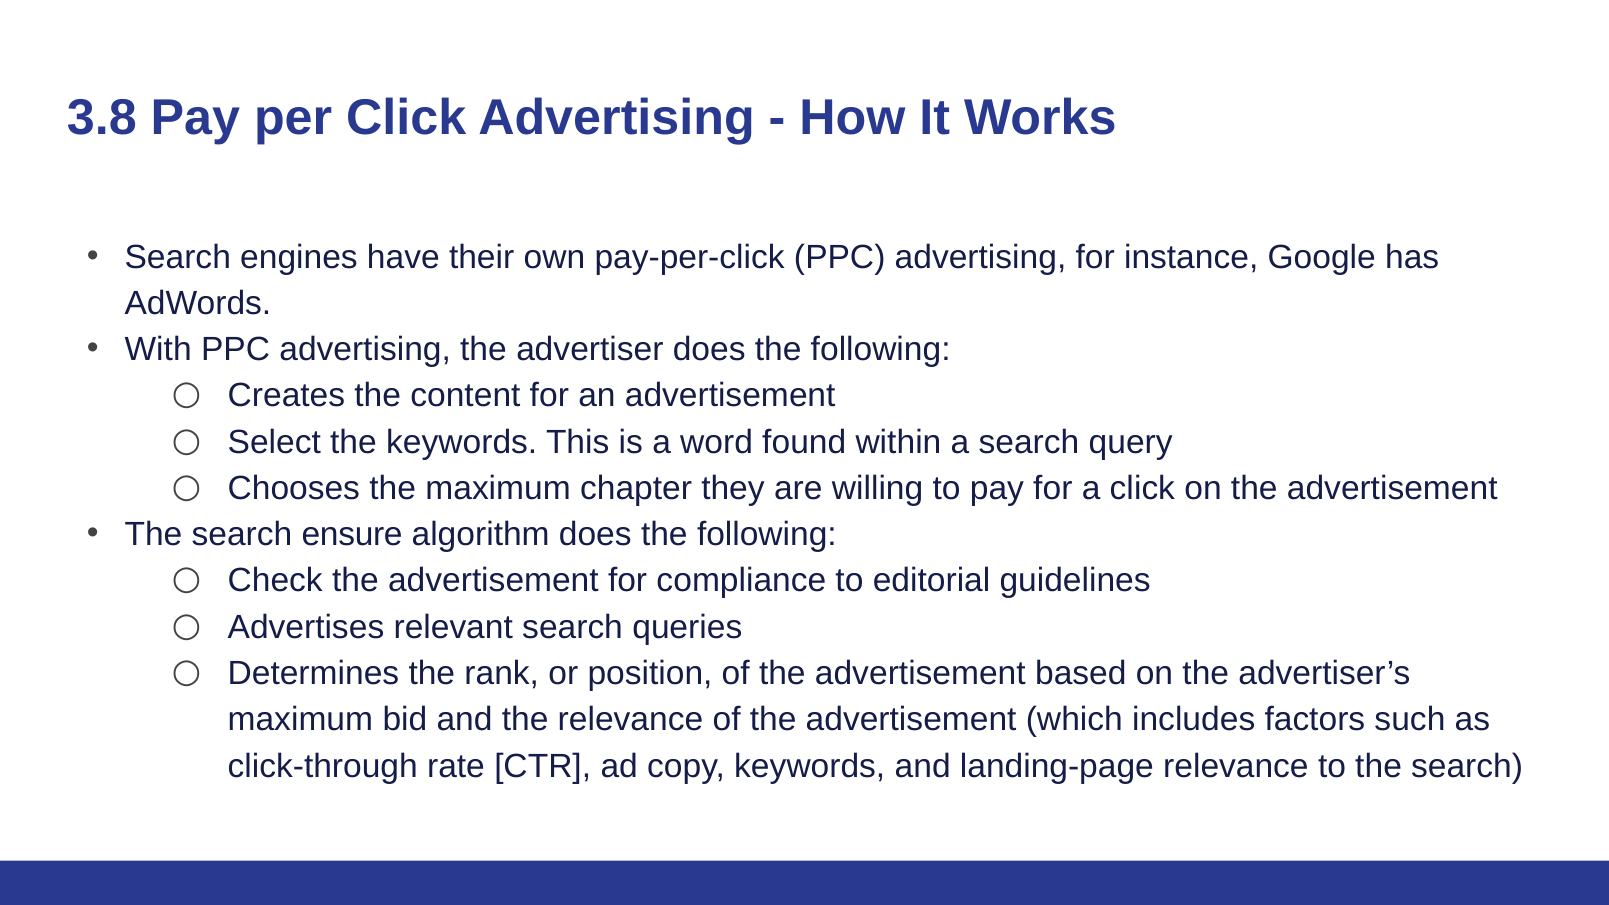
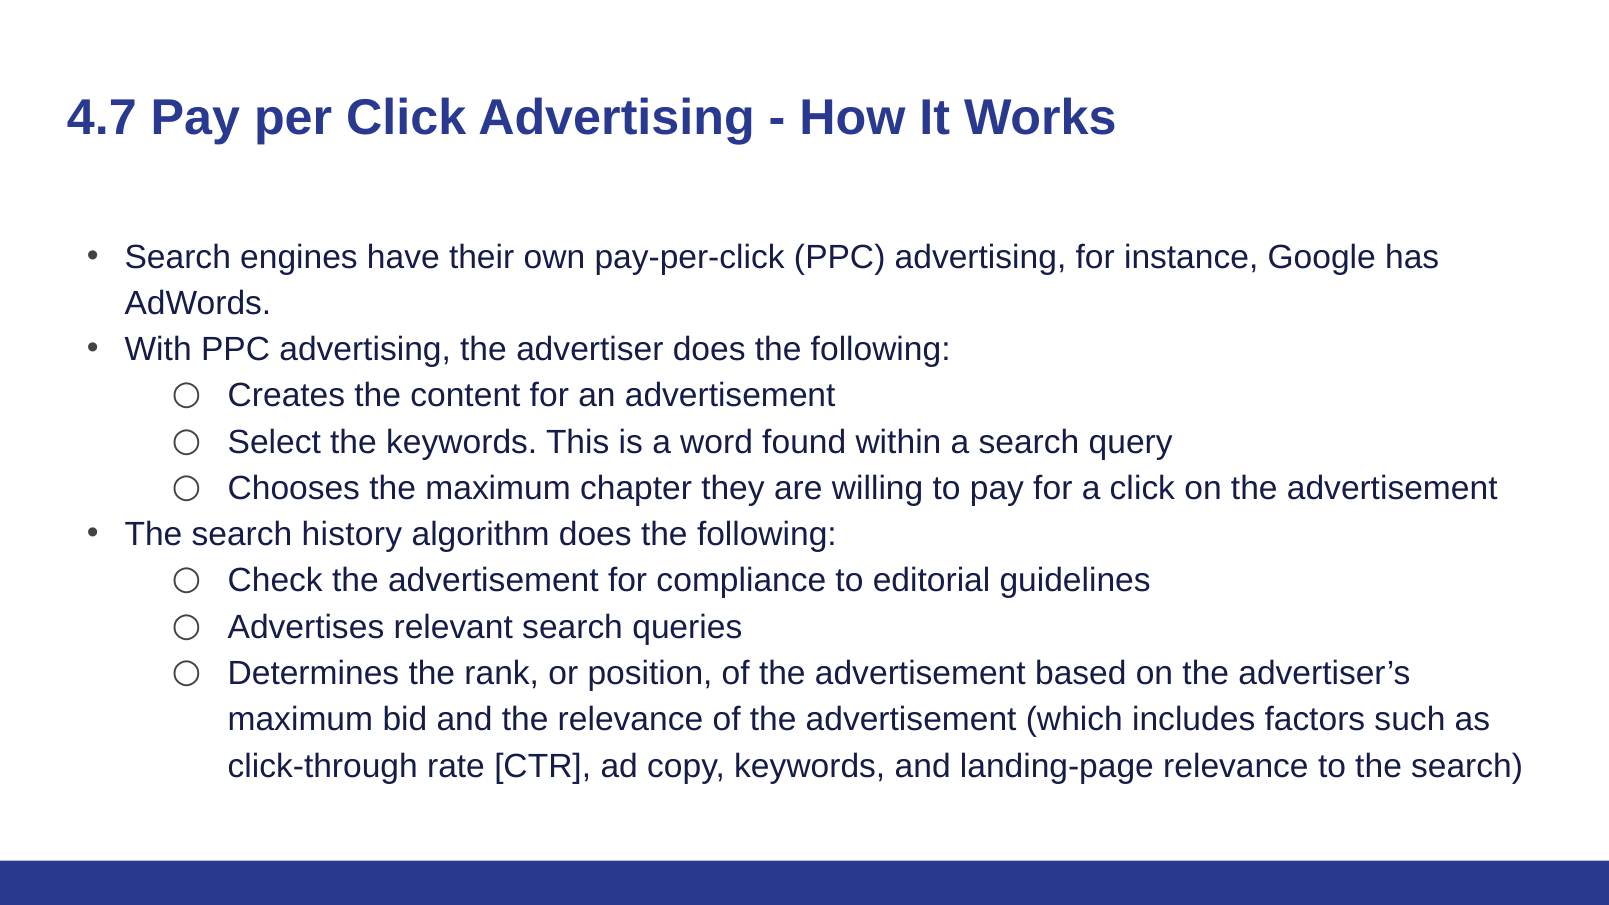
3.8: 3.8 -> 4.7
ensure: ensure -> history
